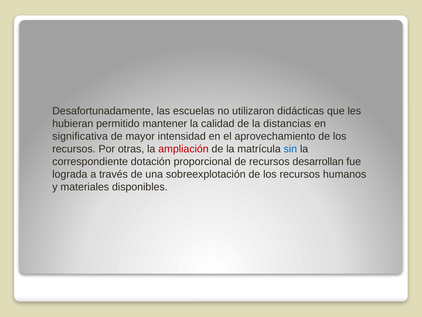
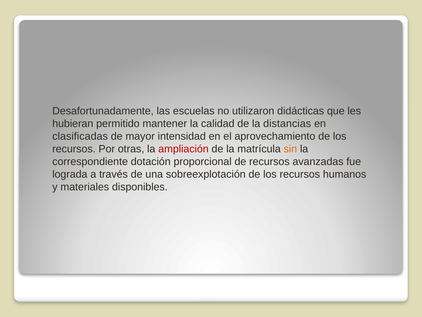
significativa: significativa -> clasificadas
sin colour: blue -> orange
desarrollan: desarrollan -> avanzadas
